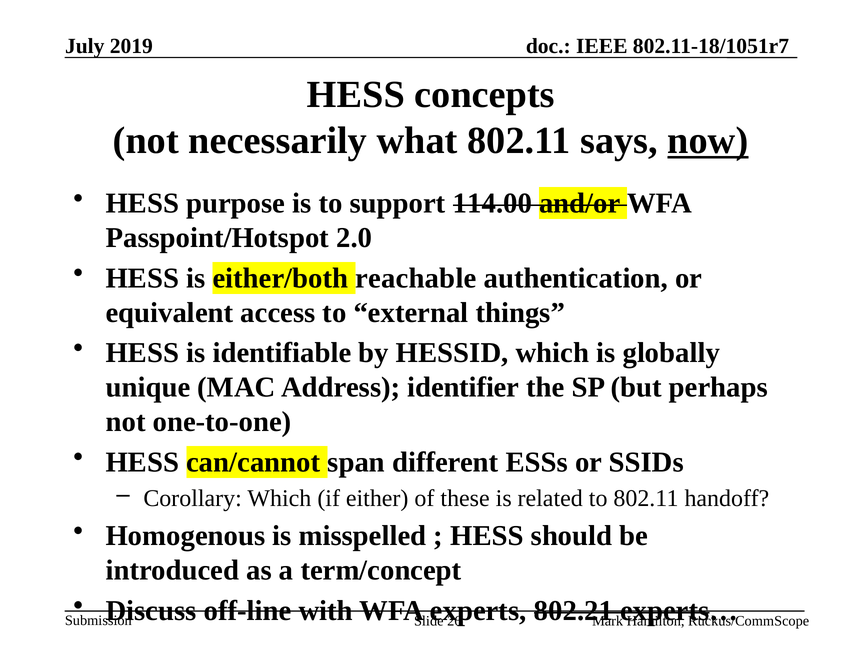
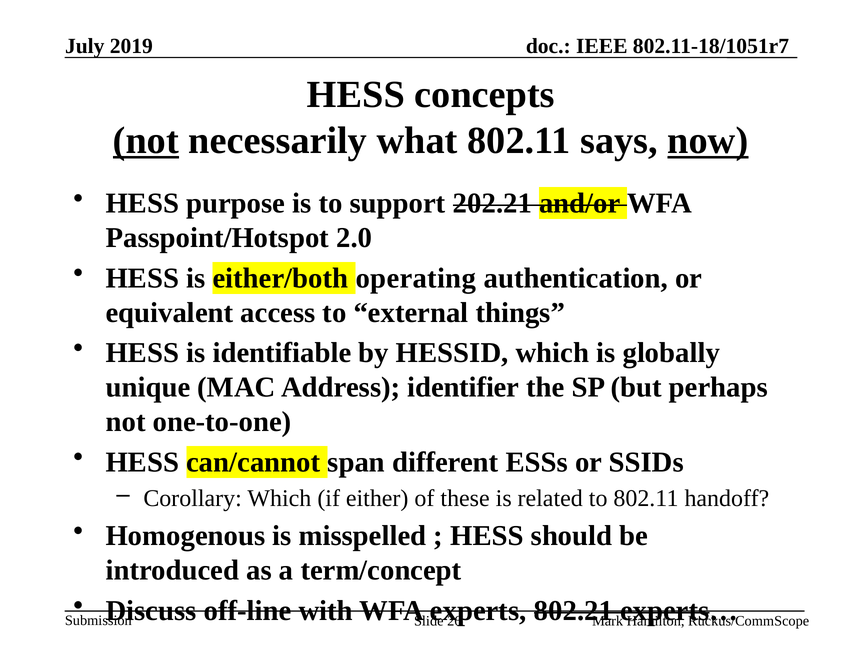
not at (146, 141) underline: none -> present
114.00: 114.00 -> 202.21
reachable: reachable -> operating
